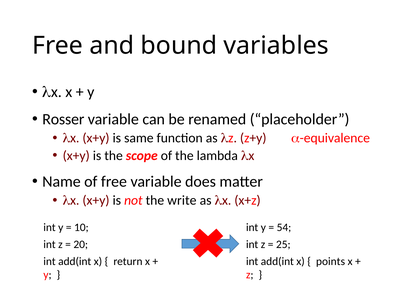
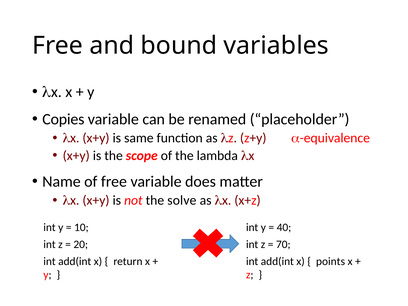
Rosser: Rosser -> Copies
write: write -> solve
54: 54 -> 40
25: 25 -> 70
